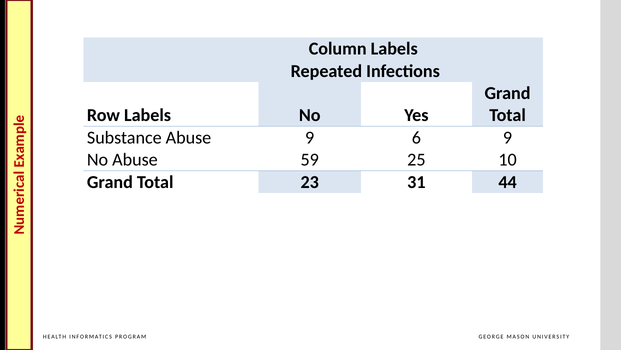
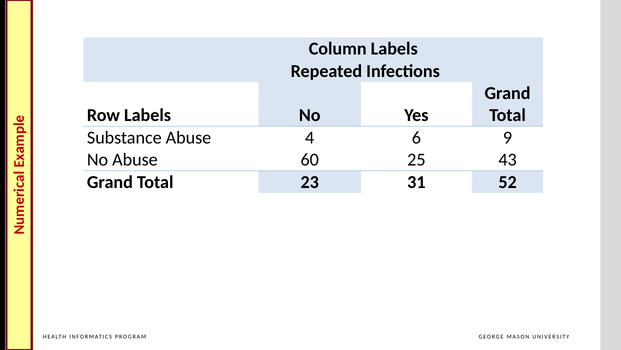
Abuse 9: 9 -> 4
59: 59 -> 60
10: 10 -> 43
44: 44 -> 52
